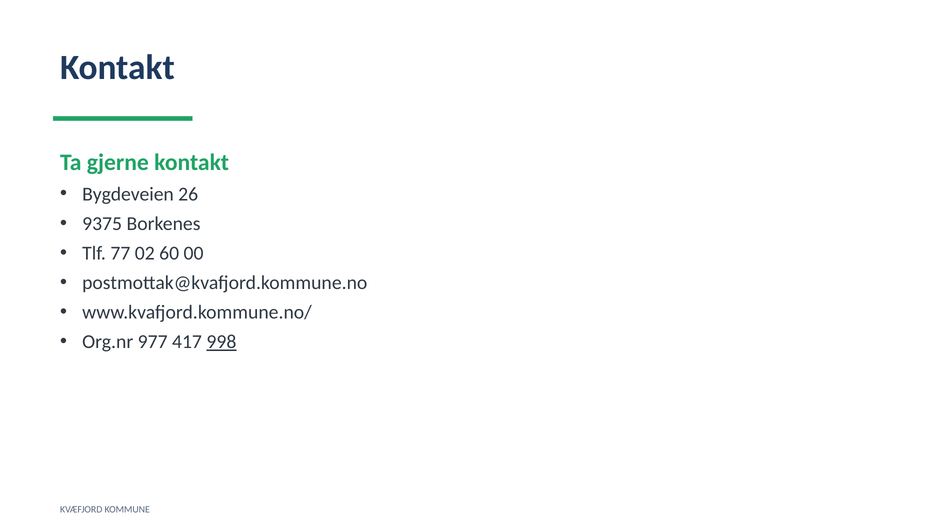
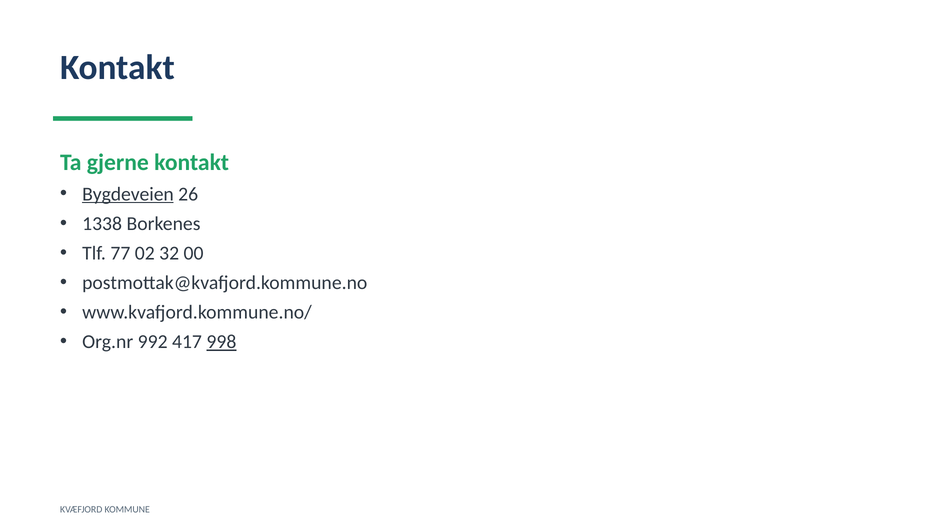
Bygdeveien underline: none -> present
9375: 9375 -> 1338
60: 60 -> 32
977: 977 -> 992
